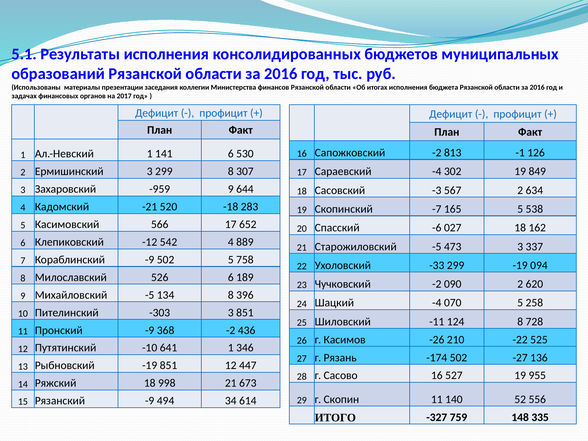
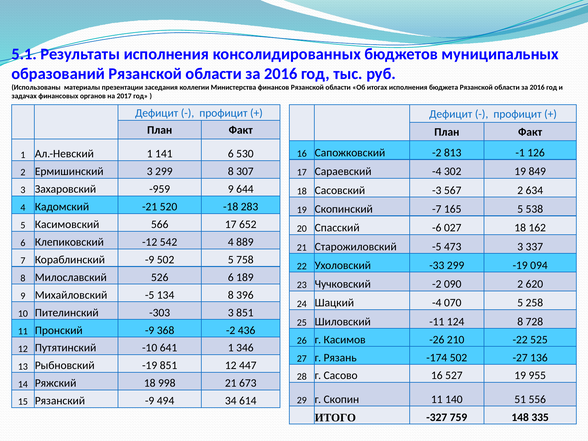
52: 52 -> 51
